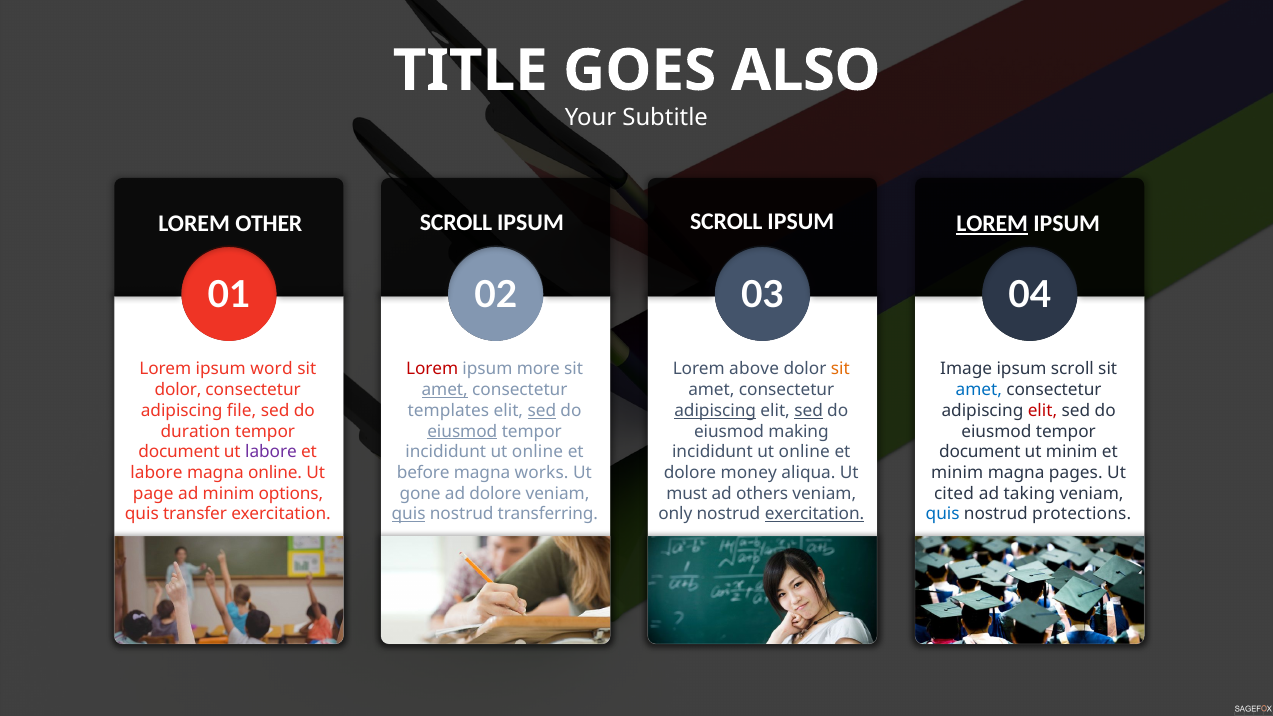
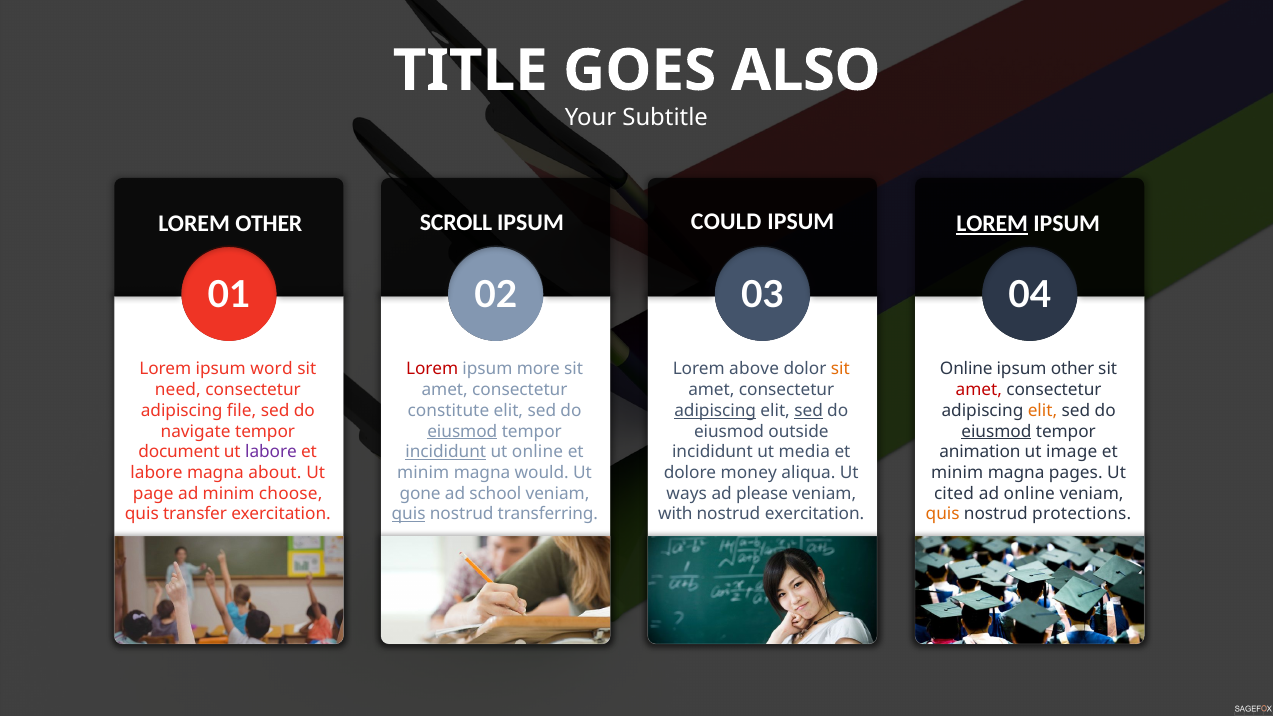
SCROLL at (726, 222): SCROLL -> COULD
Image at (966, 369): Image -> Online
scroll at (1072, 369): scroll -> other
dolor at (178, 390): dolor -> need
amet at (445, 390) underline: present -> none
amet at (979, 390) colour: blue -> red
templates: templates -> constitute
sed at (542, 411) underline: present -> none
elit at (1042, 411) colour: red -> orange
duration: duration -> navigate
making: making -> outside
eiusmod at (996, 431) underline: none -> present
incididunt at (446, 452) underline: none -> present
online at (804, 452): online -> media
document at (980, 452): document -> animation
ut minim: minim -> image
magna online: online -> about
before at (423, 473): before -> minim
works: works -> would
options: options -> choose
ad dolore: dolore -> school
must: must -> ways
others: others -> please
ad taking: taking -> online
only: only -> with
exercitation at (814, 514) underline: present -> none
quis at (943, 514) colour: blue -> orange
